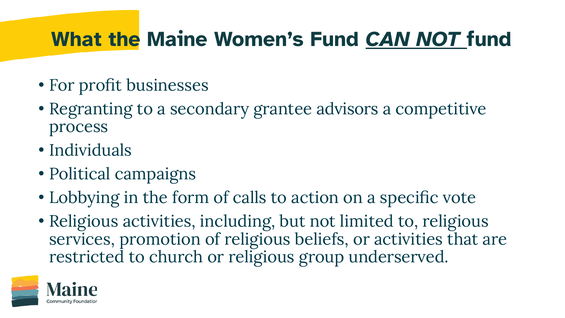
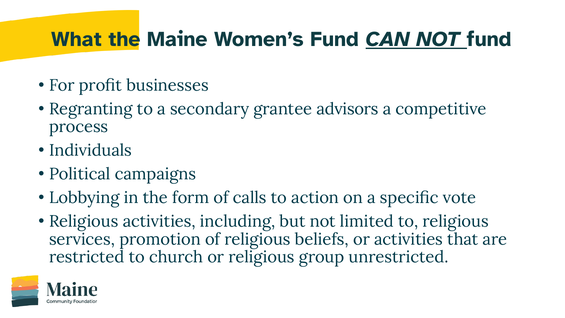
underserved: underserved -> unrestricted
